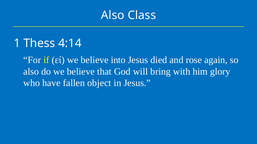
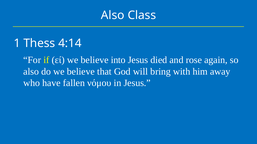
glory: glory -> away
object: object -> νόμου
